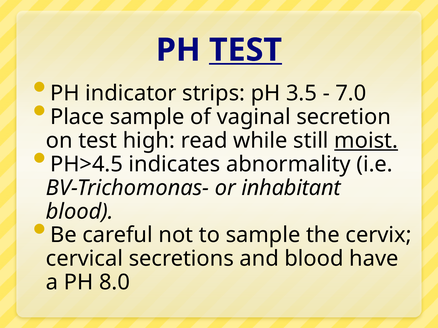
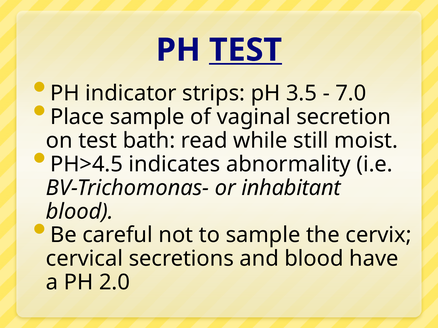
high: high -> bath
moist underline: present -> none
8.0: 8.0 -> 2.0
